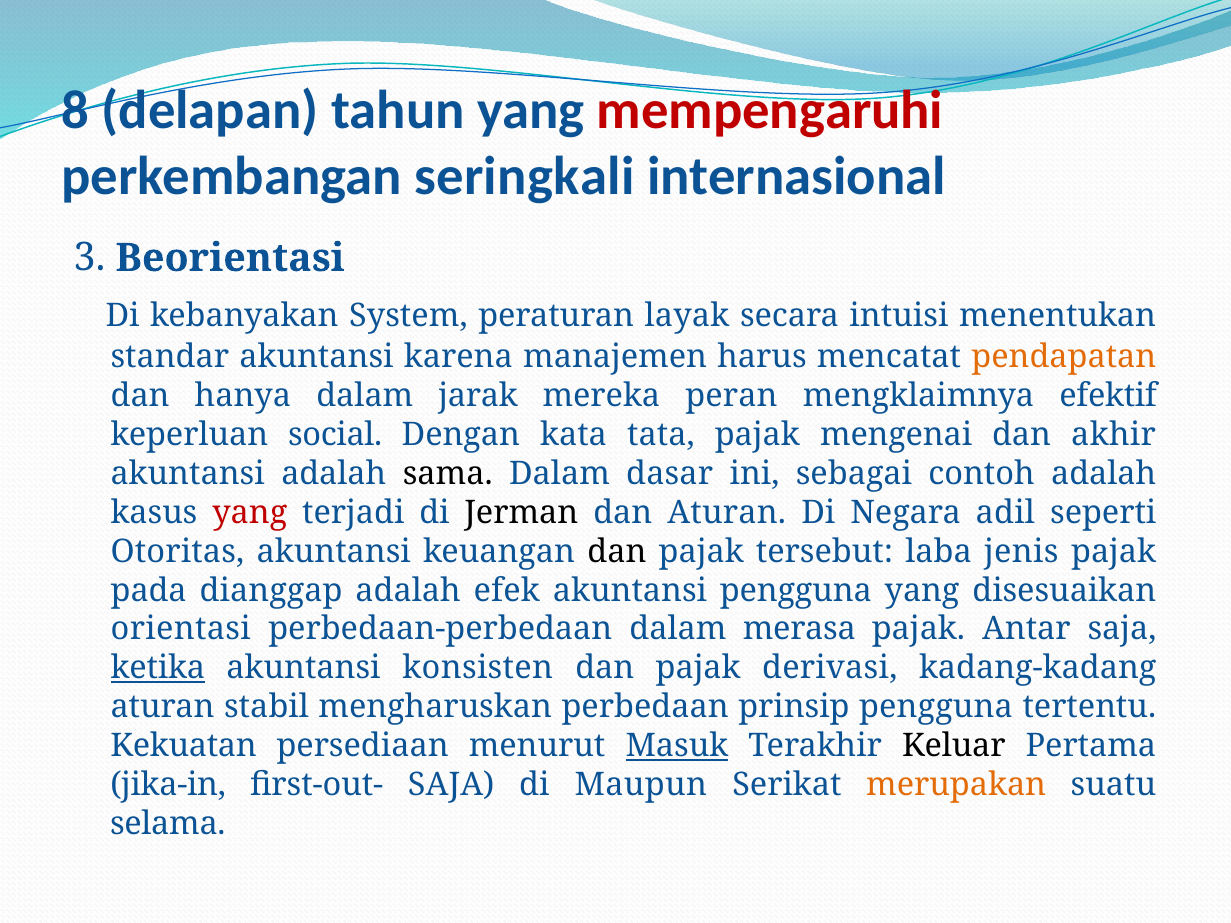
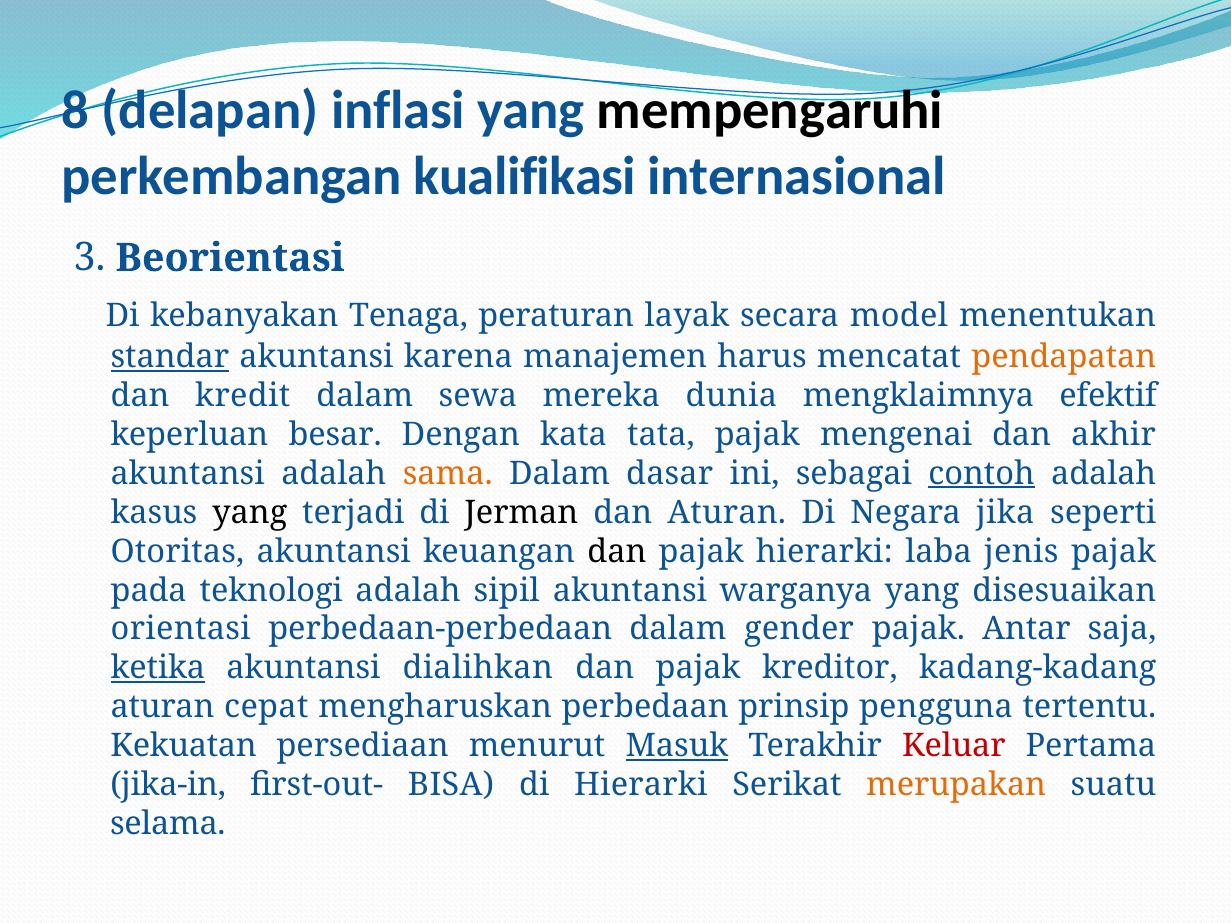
tahun: tahun -> inflasi
mempengaruhi colour: red -> black
seringkali: seringkali -> kualifikasi
System: System -> Tenaga
intuisi: intuisi -> model
standar underline: none -> present
hanya: hanya -> kredit
jarak: jarak -> sewa
peran: peran -> dunia
social: social -> besar
sama colour: black -> orange
contoh underline: none -> present
yang at (250, 513) colour: red -> black
adil: adil -> jika
pajak tersebut: tersebut -> hierarki
dianggap: dianggap -> teknologi
efek: efek -> sipil
akuntansi pengguna: pengguna -> warganya
merasa: merasa -> gender
konsisten: konsisten -> dialihkan
derivasi: derivasi -> kreditor
stabil: stabil -> cepat
Keluar colour: black -> red
first-out- SAJA: SAJA -> BISA
di Maupun: Maupun -> Hierarki
